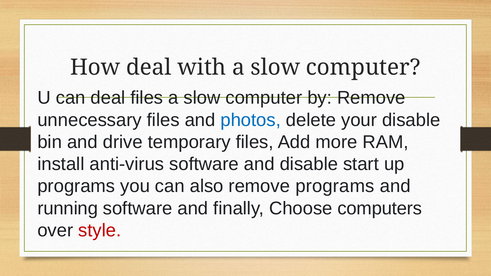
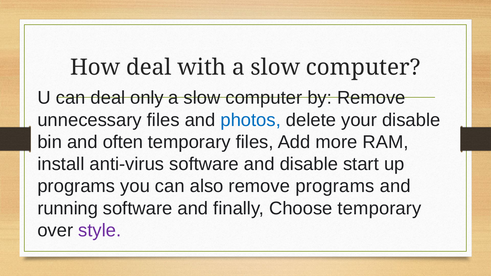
deal files: files -> only
drive: drive -> often
Choose computers: computers -> temporary
style colour: red -> purple
